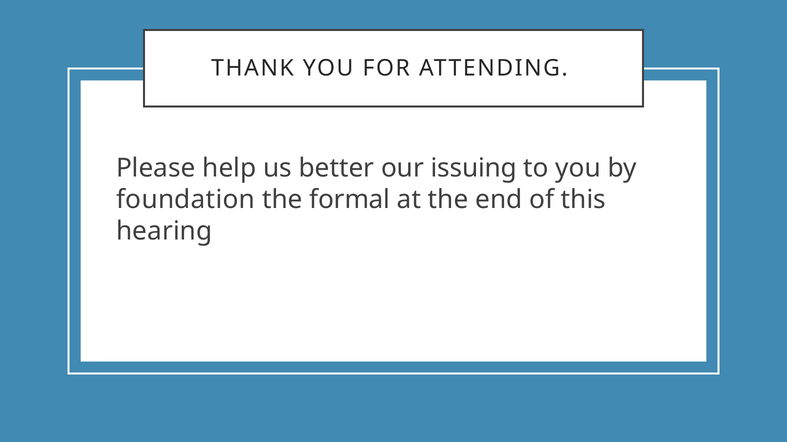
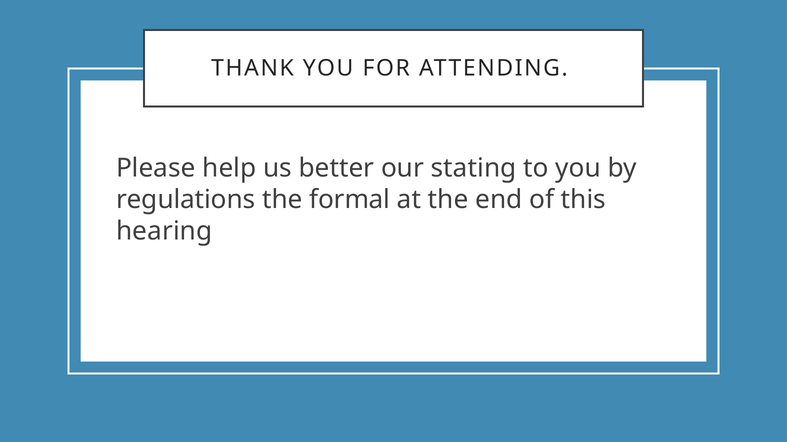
issuing: issuing -> stating
foundation: foundation -> regulations
